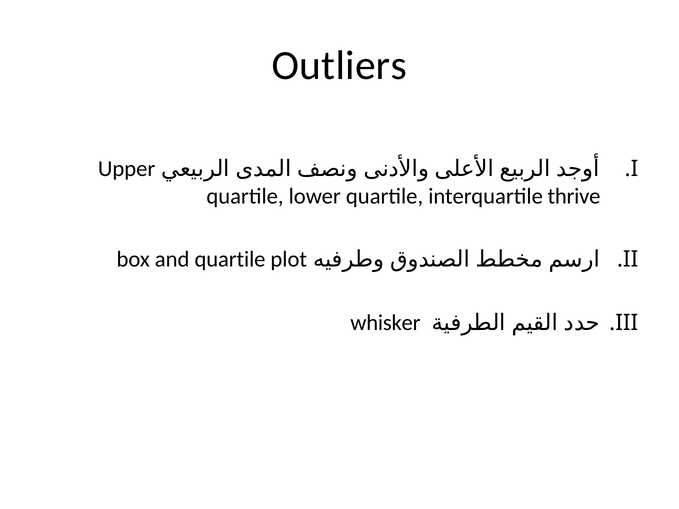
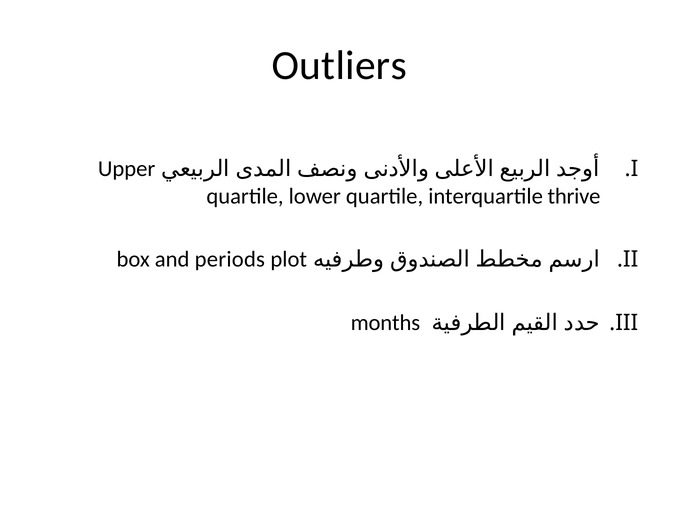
and quartile: quartile -> periods
whisker: whisker -> months
